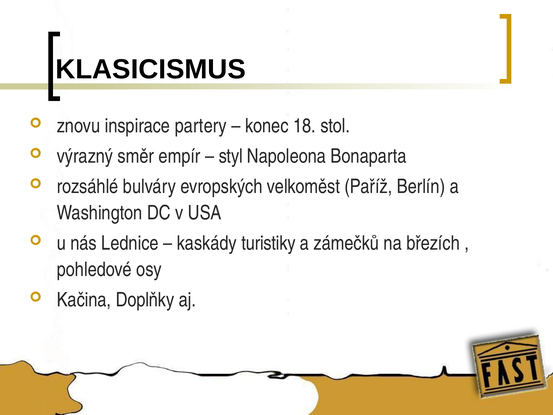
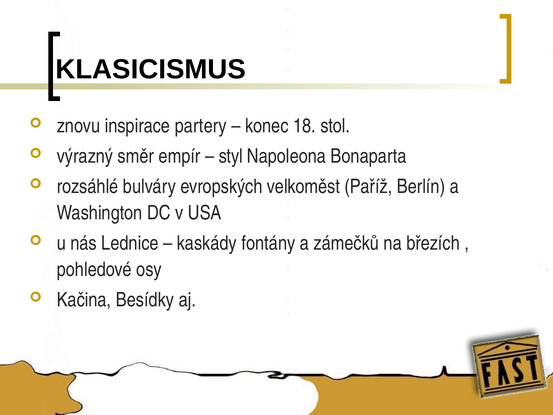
turistiky: turistiky -> fontány
Doplňky: Doplňky -> Besídky
